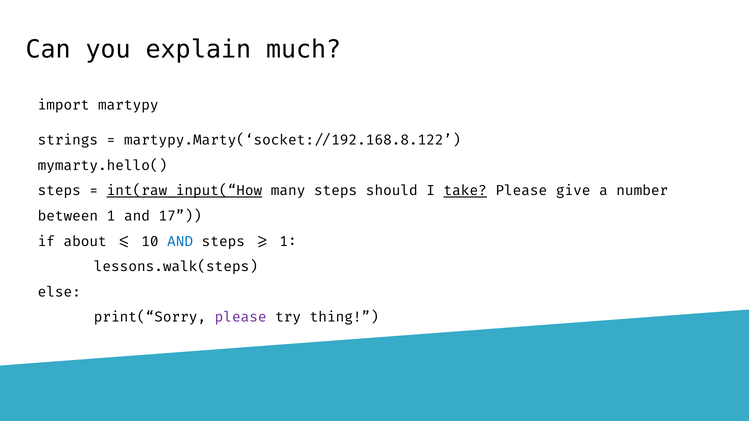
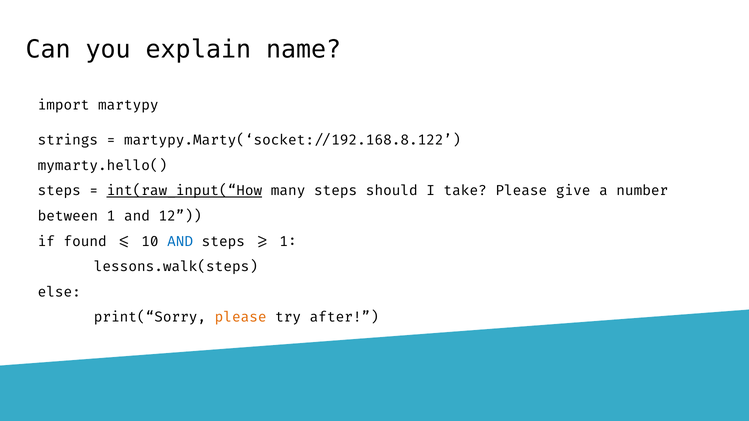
much: much -> name
take underline: present -> none
17: 17 -> 12
about: about -> found
please at (241, 317) colour: purple -> orange
thing: thing -> after
